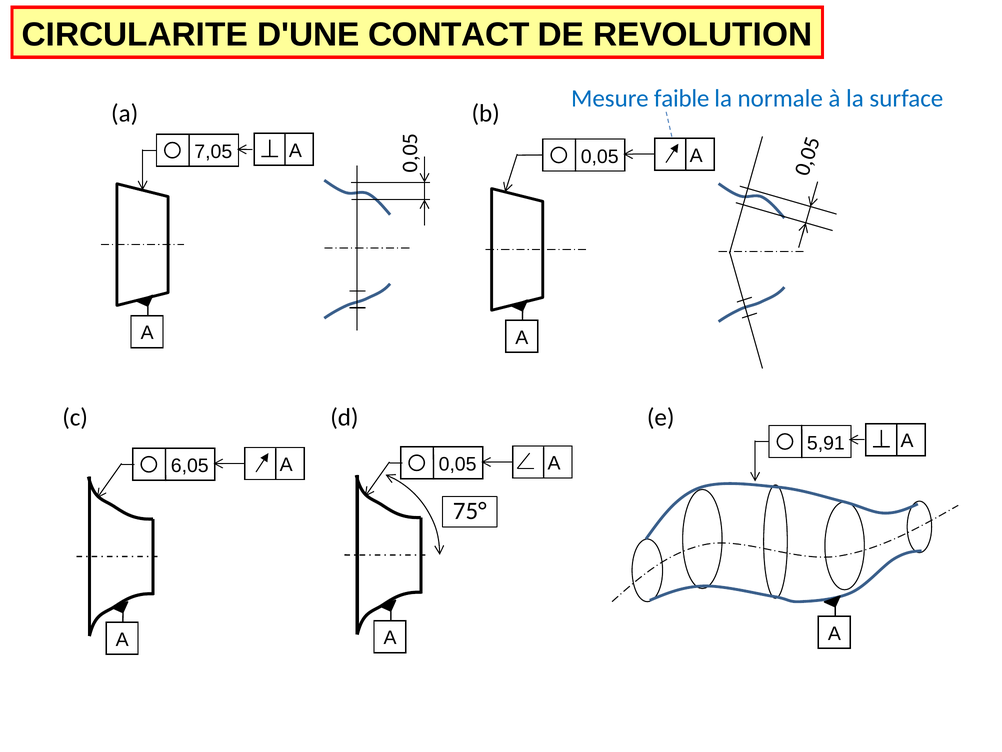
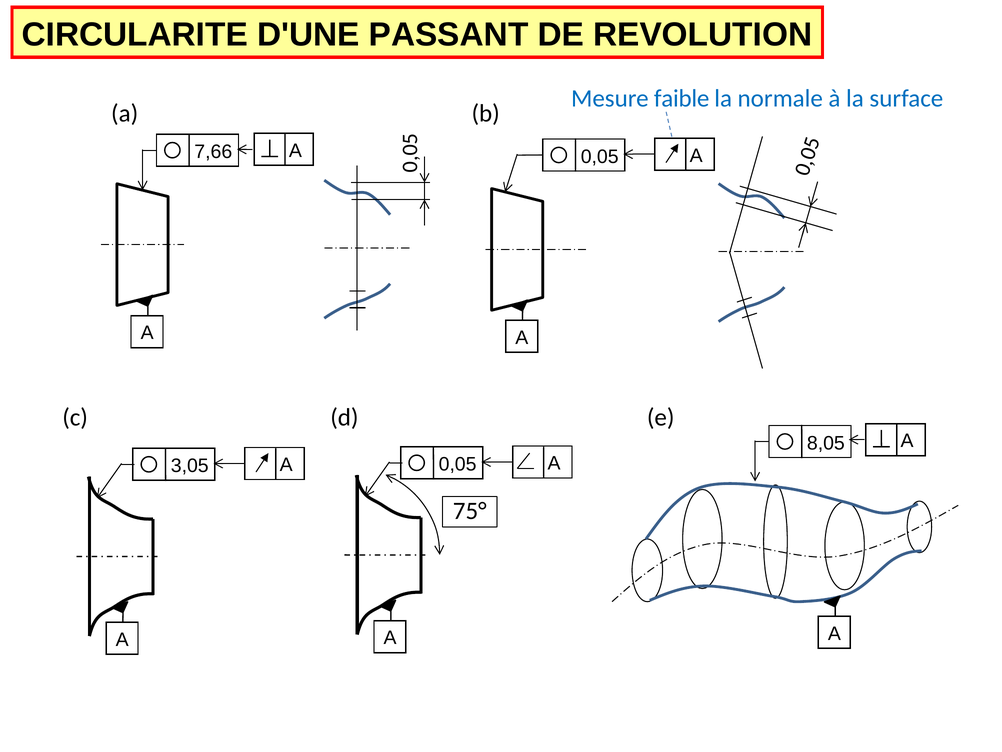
CONTACT: CONTACT -> PASSANT
7,05: 7,05 -> 7,66
5,91: 5,91 -> 8,05
6,05: 6,05 -> 3,05
